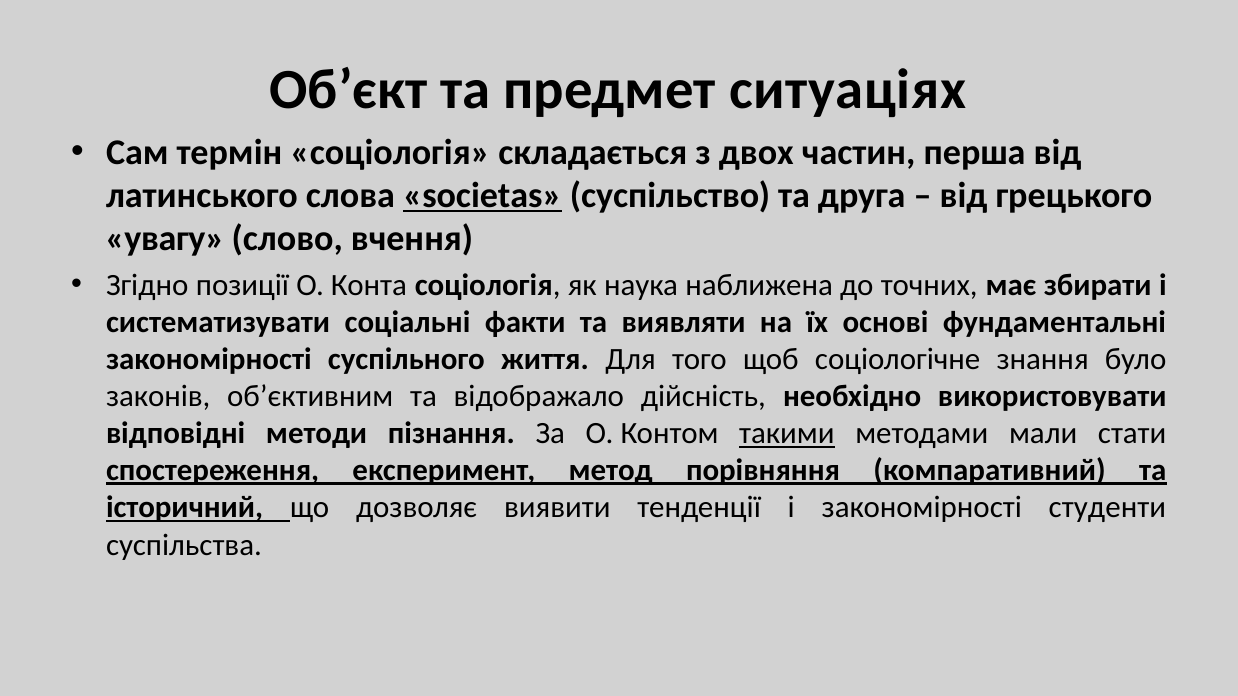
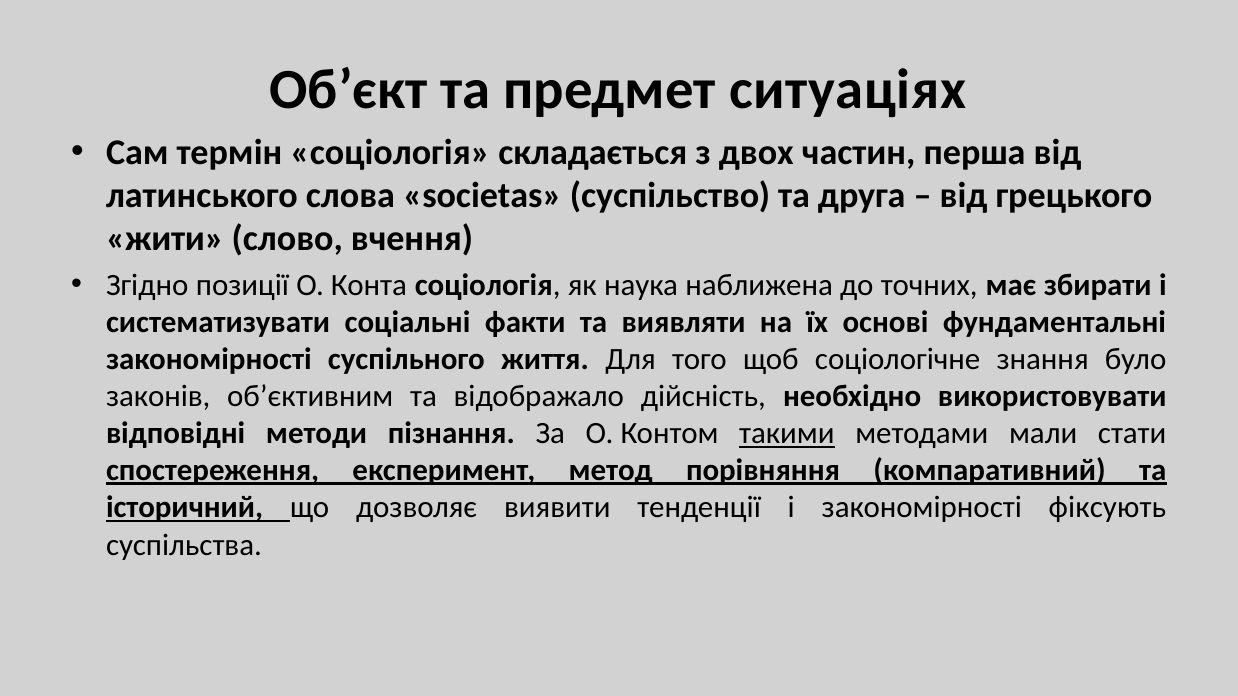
societas underline: present -> none
увагу: увагу -> жити
студенти: студенти -> фіксують
